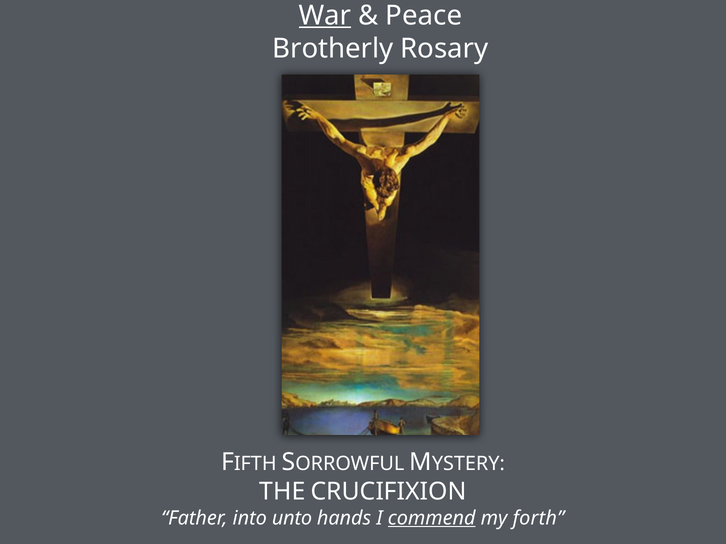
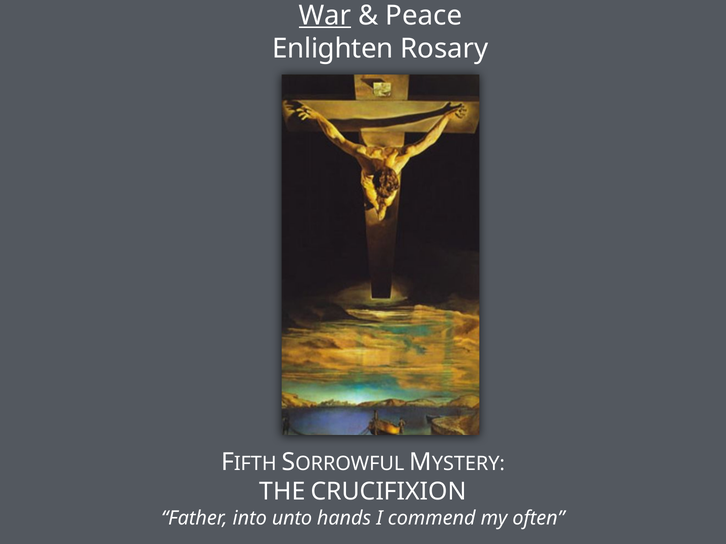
Brotherly: Brotherly -> Enlighten
commend underline: present -> none
forth: forth -> often
